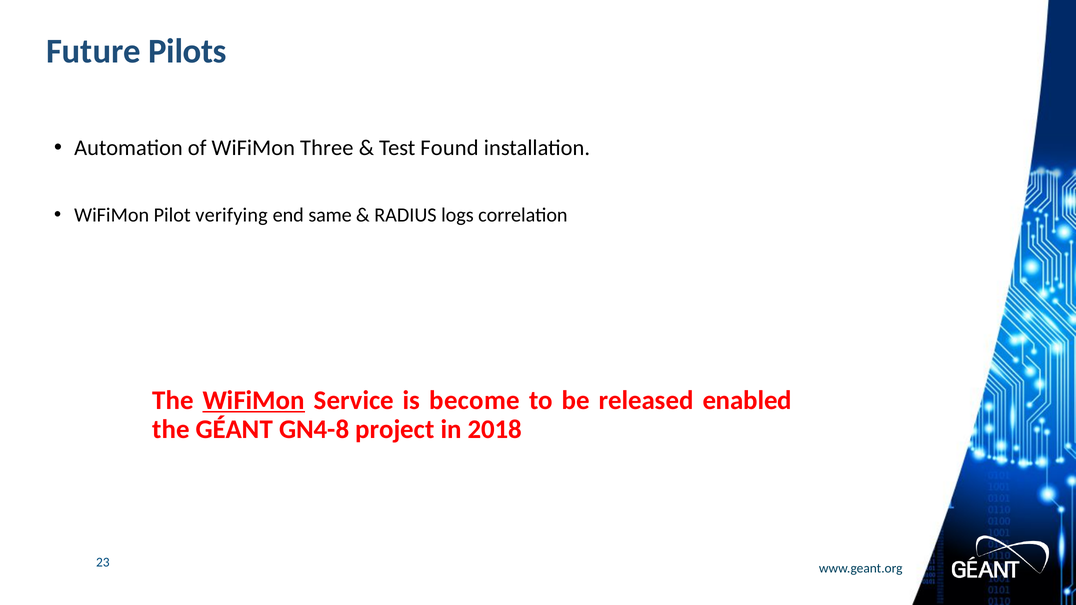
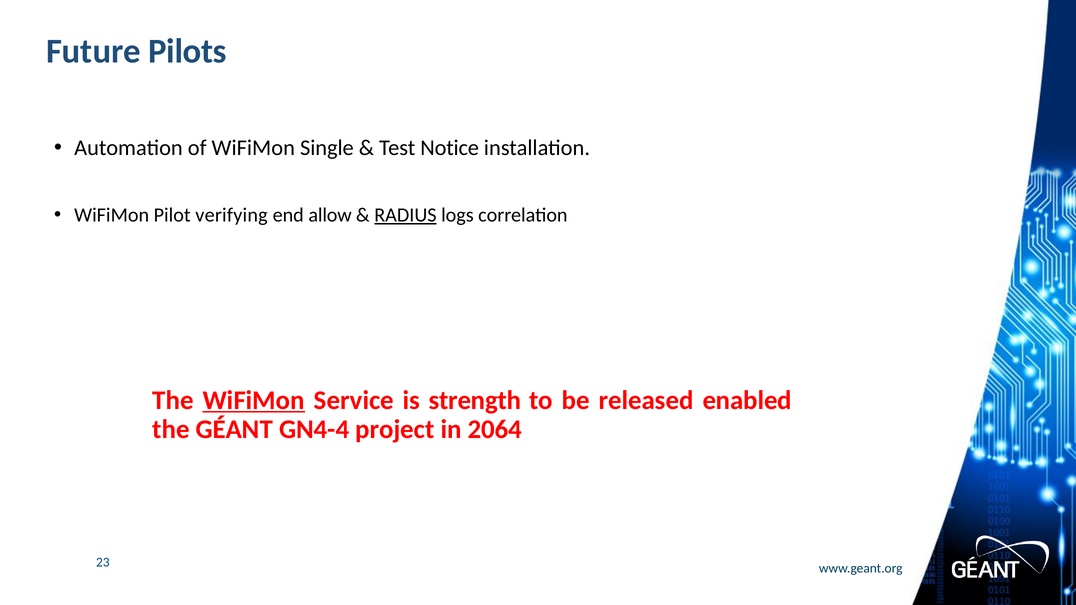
Three: Three -> Single
Found: Found -> Notice
same: same -> allow
RADIUS underline: none -> present
become: become -> strength
GN4-8: GN4-8 -> GN4-4
2018: 2018 -> 2064
